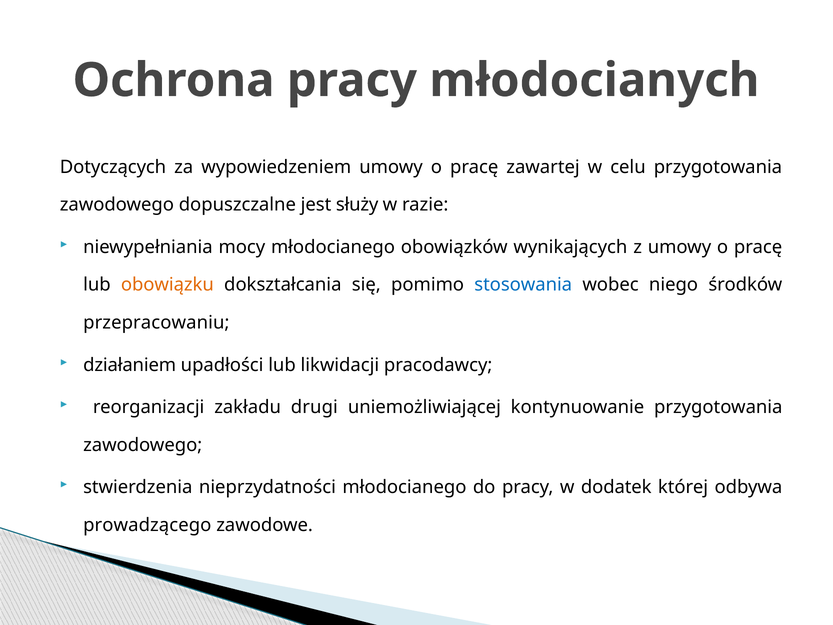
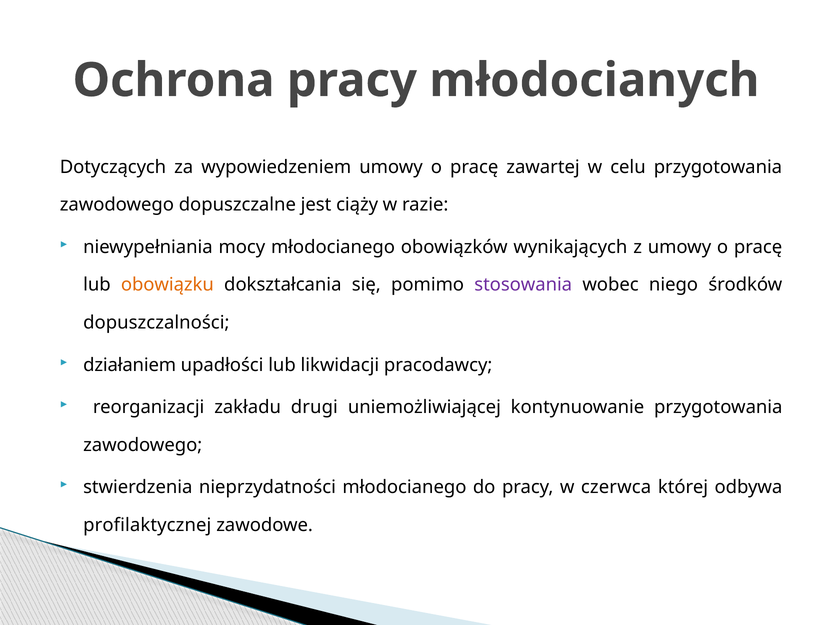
służy: służy -> ciąży
stosowania colour: blue -> purple
przepracowaniu: przepracowaniu -> dopuszczalności
dodatek: dodatek -> czerwca
prowadzącego: prowadzącego -> profilaktycznej
